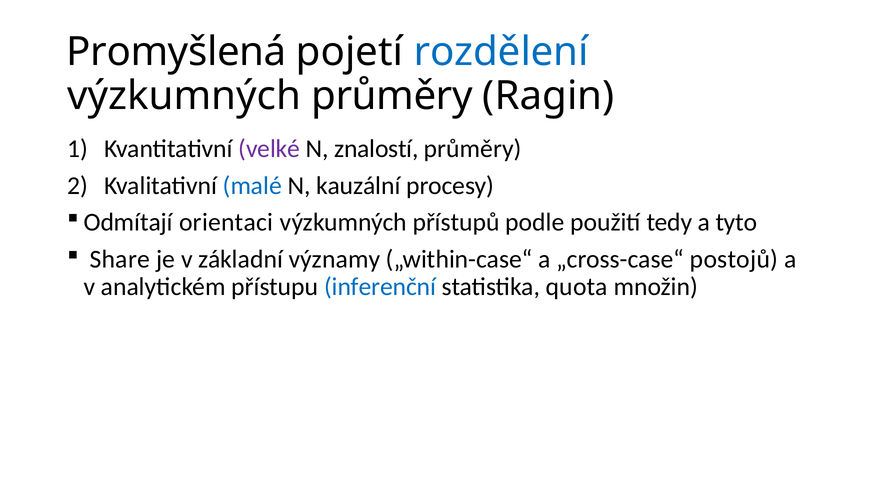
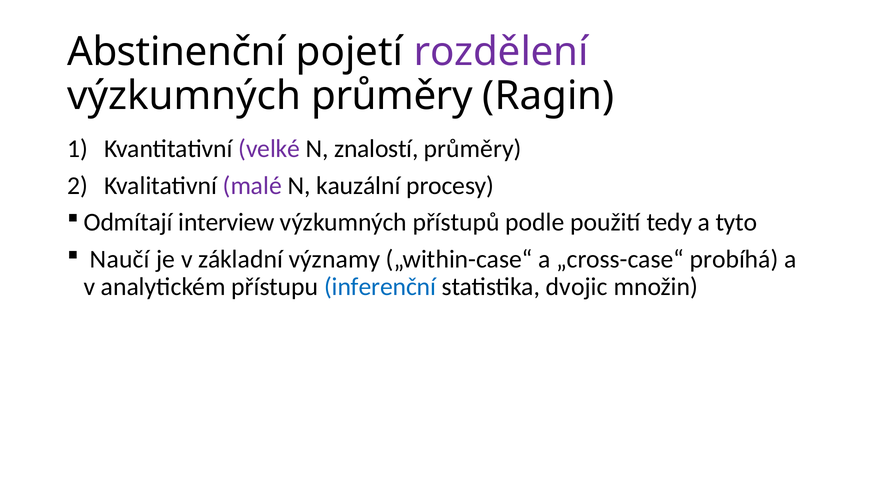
Promyšlená: Promyšlená -> Abstinenční
rozdělení colour: blue -> purple
malé colour: blue -> purple
orientaci: orientaci -> interview
Share: Share -> Naučí
postojů: postojů -> probíhá
quota: quota -> dvojic
